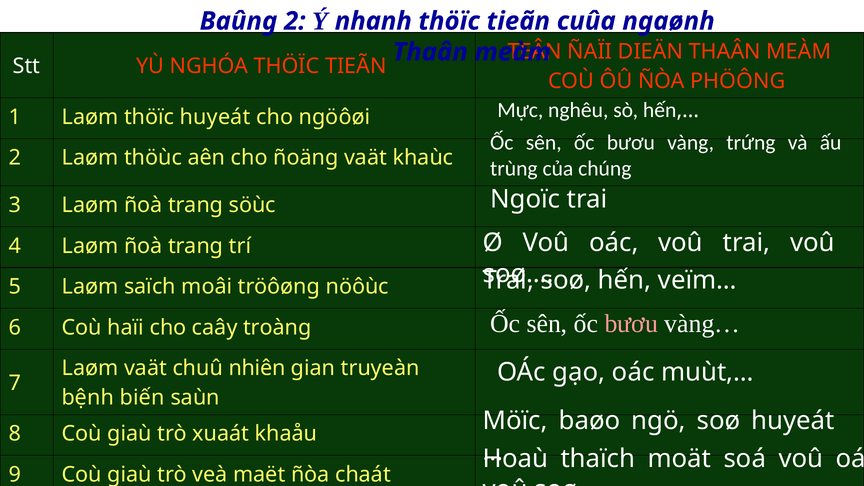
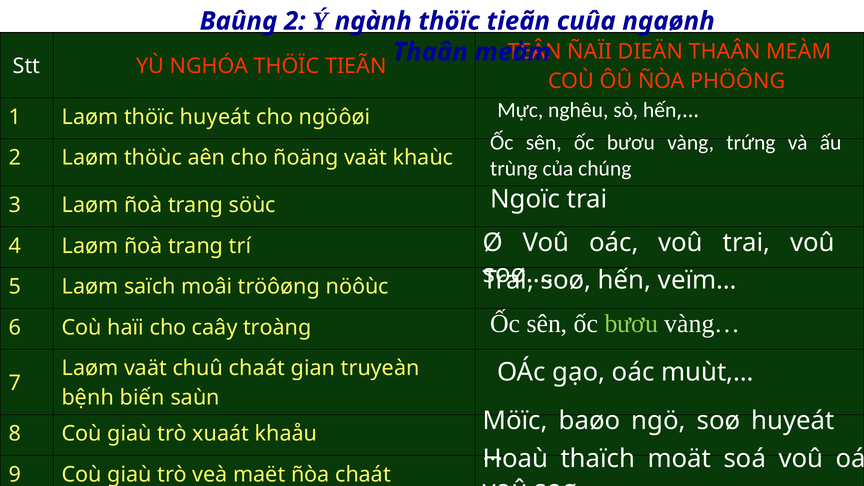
nhanh: nhanh -> ngành
bươu at (631, 324) colour: pink -> light green
chuû nhiên: nhiên -> chaát
